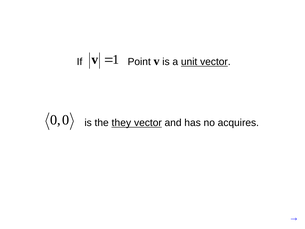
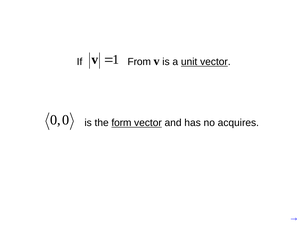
Point: Point -> From
they: they -> form
